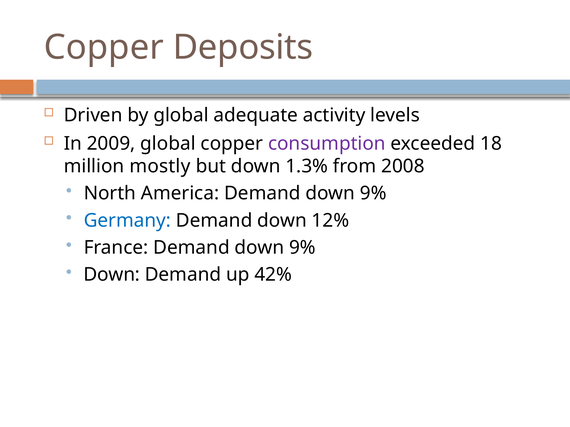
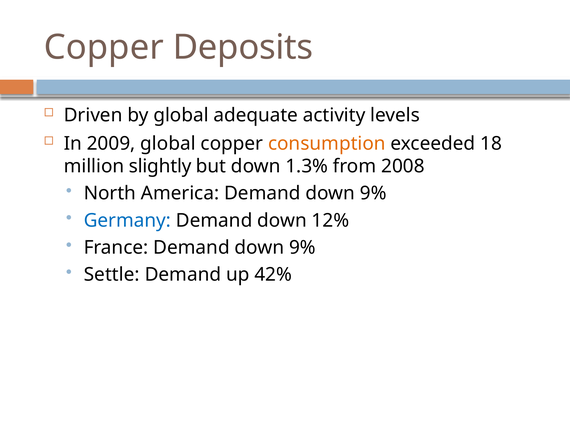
consumption colour: purple -> orange
mostly: mostly -> slightly
Down at (112, 275): Down -> Settle
